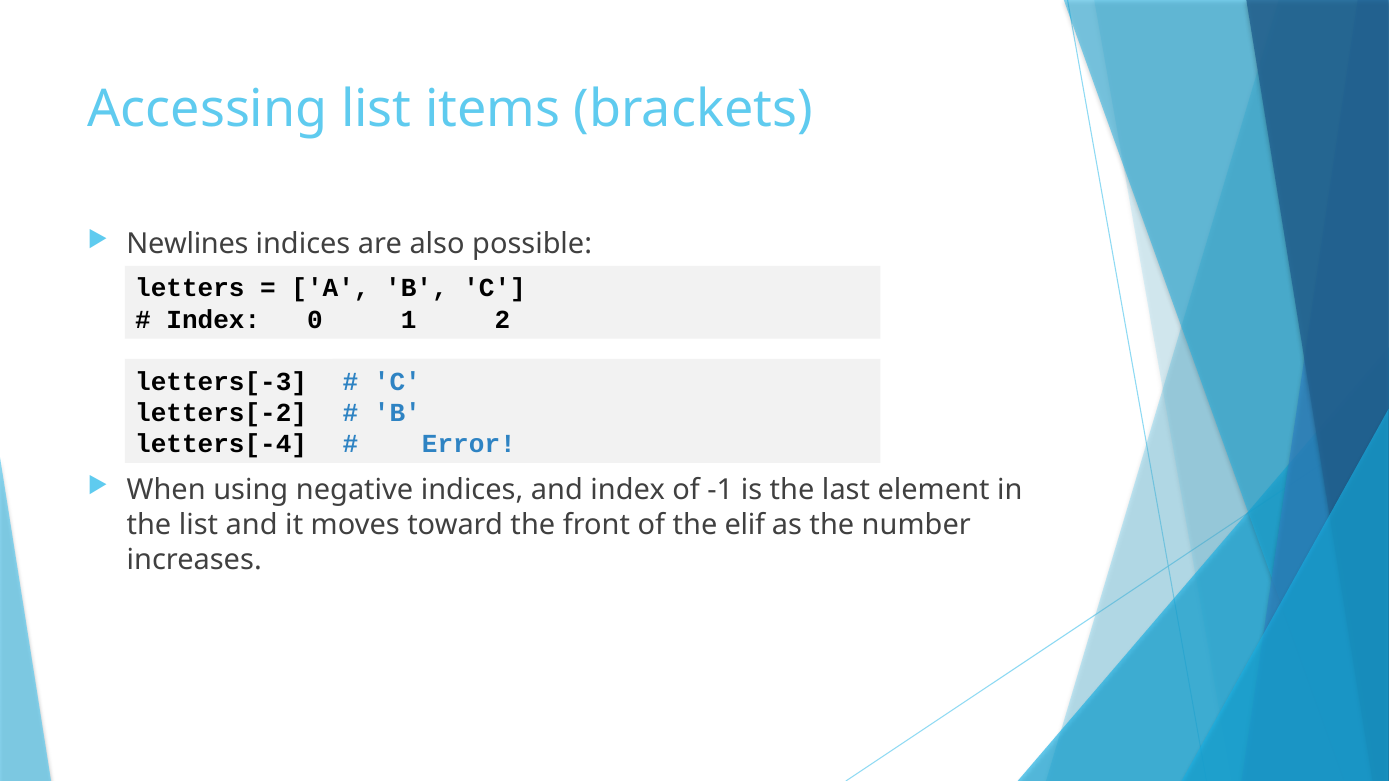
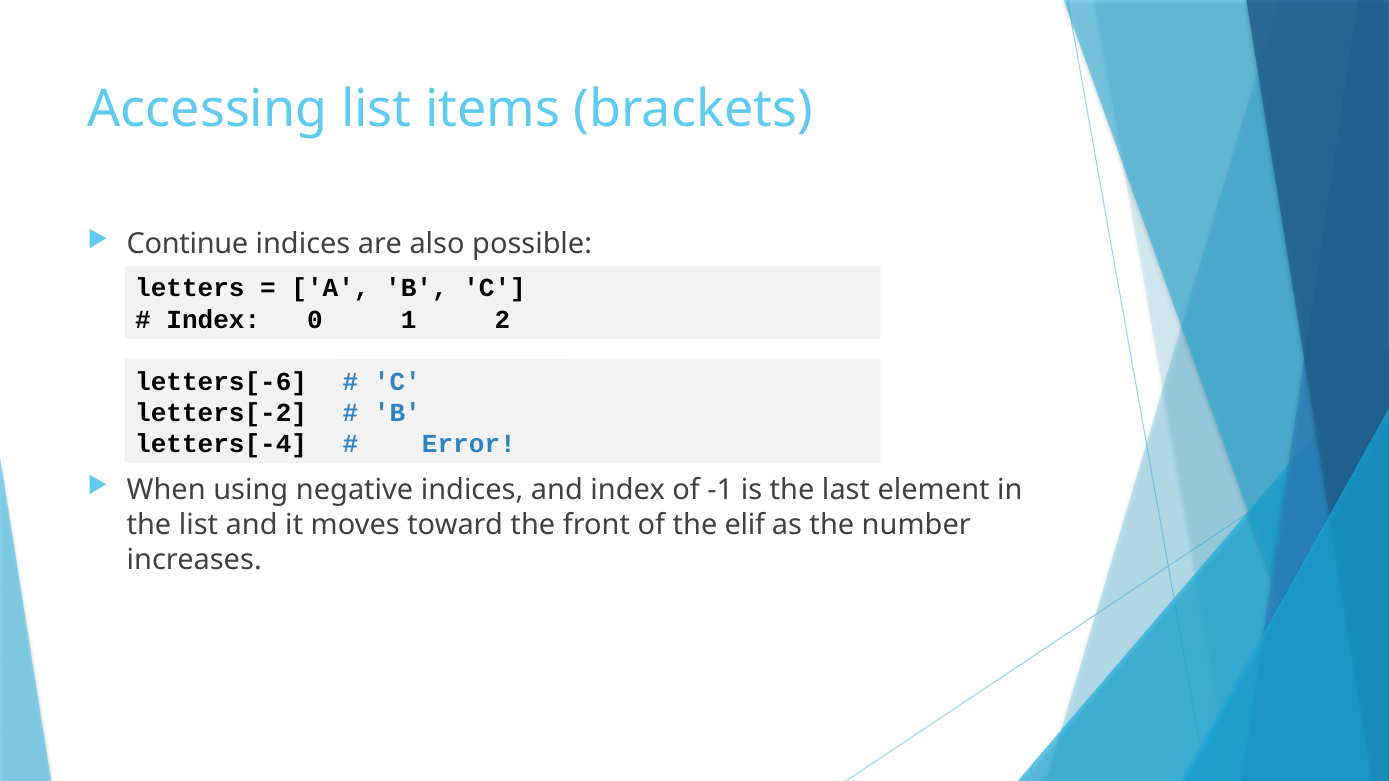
Newlines: Newlines -> Continue
letters[-3: letters[-3 -> letters[-6
